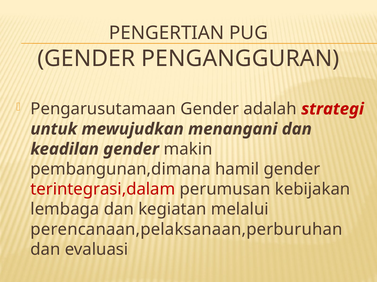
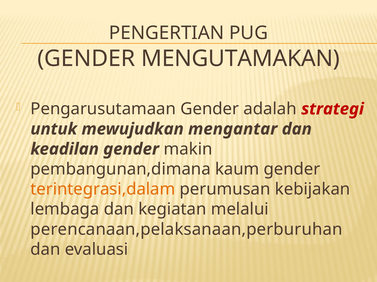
PENGANGGURAN: PENGANGGURAN -> MENGUTAMAKAN
menangani: menangani -> mengantar
hamil: hamil -> kaum
terintegrasi,dalam colour: red -> orange
